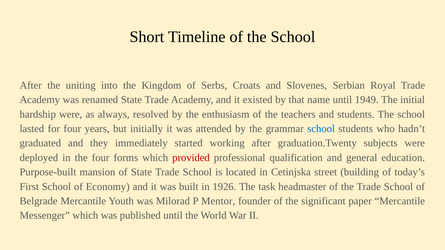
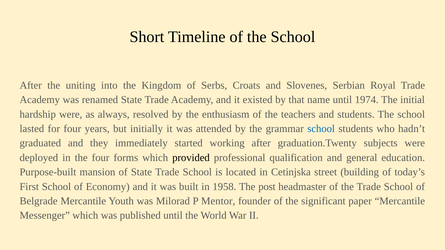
1949: 1949 -> 1974
provided colour: red -> black
1926: 1926 -> 1958
task: task -> post
